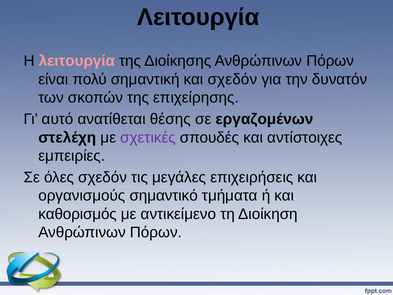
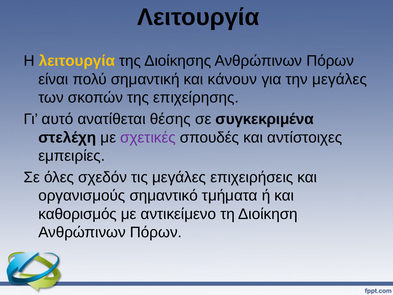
λειτουργία at (77, 61) colour: pink -> yellow
και σχεδόν: σχεδόν -> κάνουν
την δυνατόν: δυνατόν -> μεγάλες
εργαζομένων: εργαζομένων -> συγκεκριμένα
